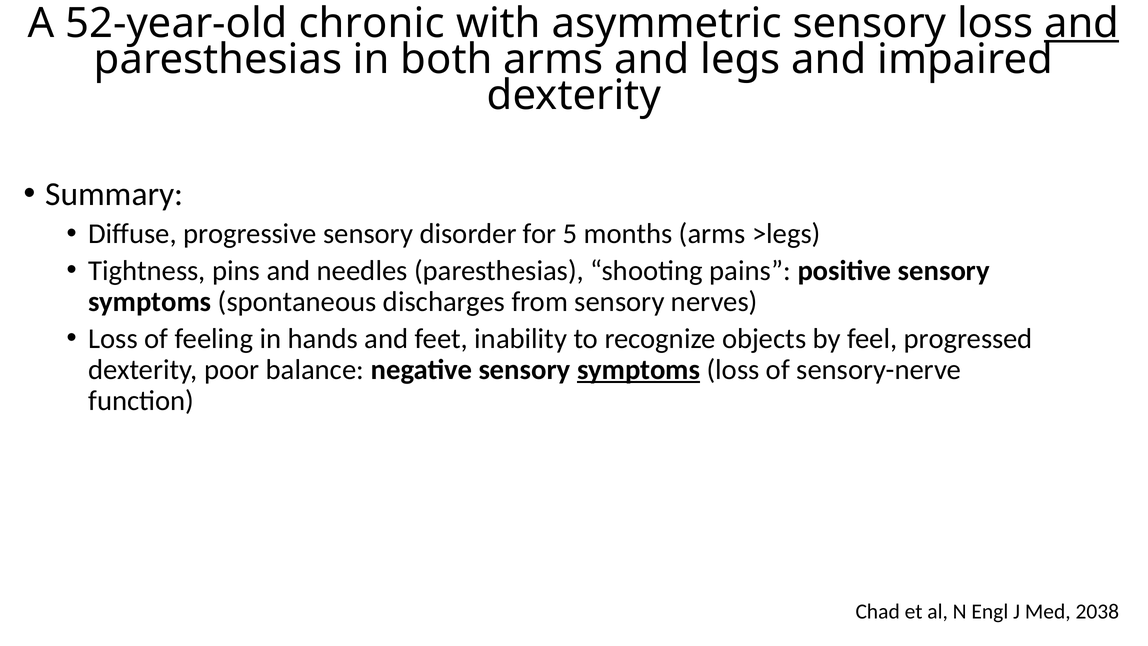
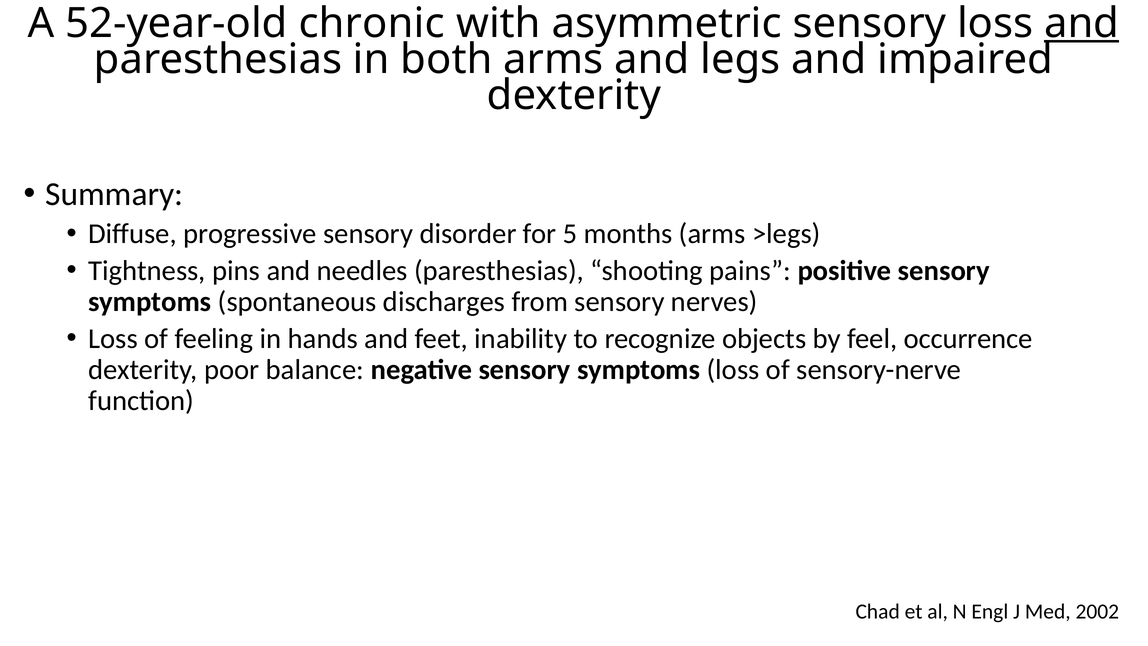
progressed: progressed -> occurrence
symptoms at (639, 369) underline: present -> none
2038: 2038 -> 2002
